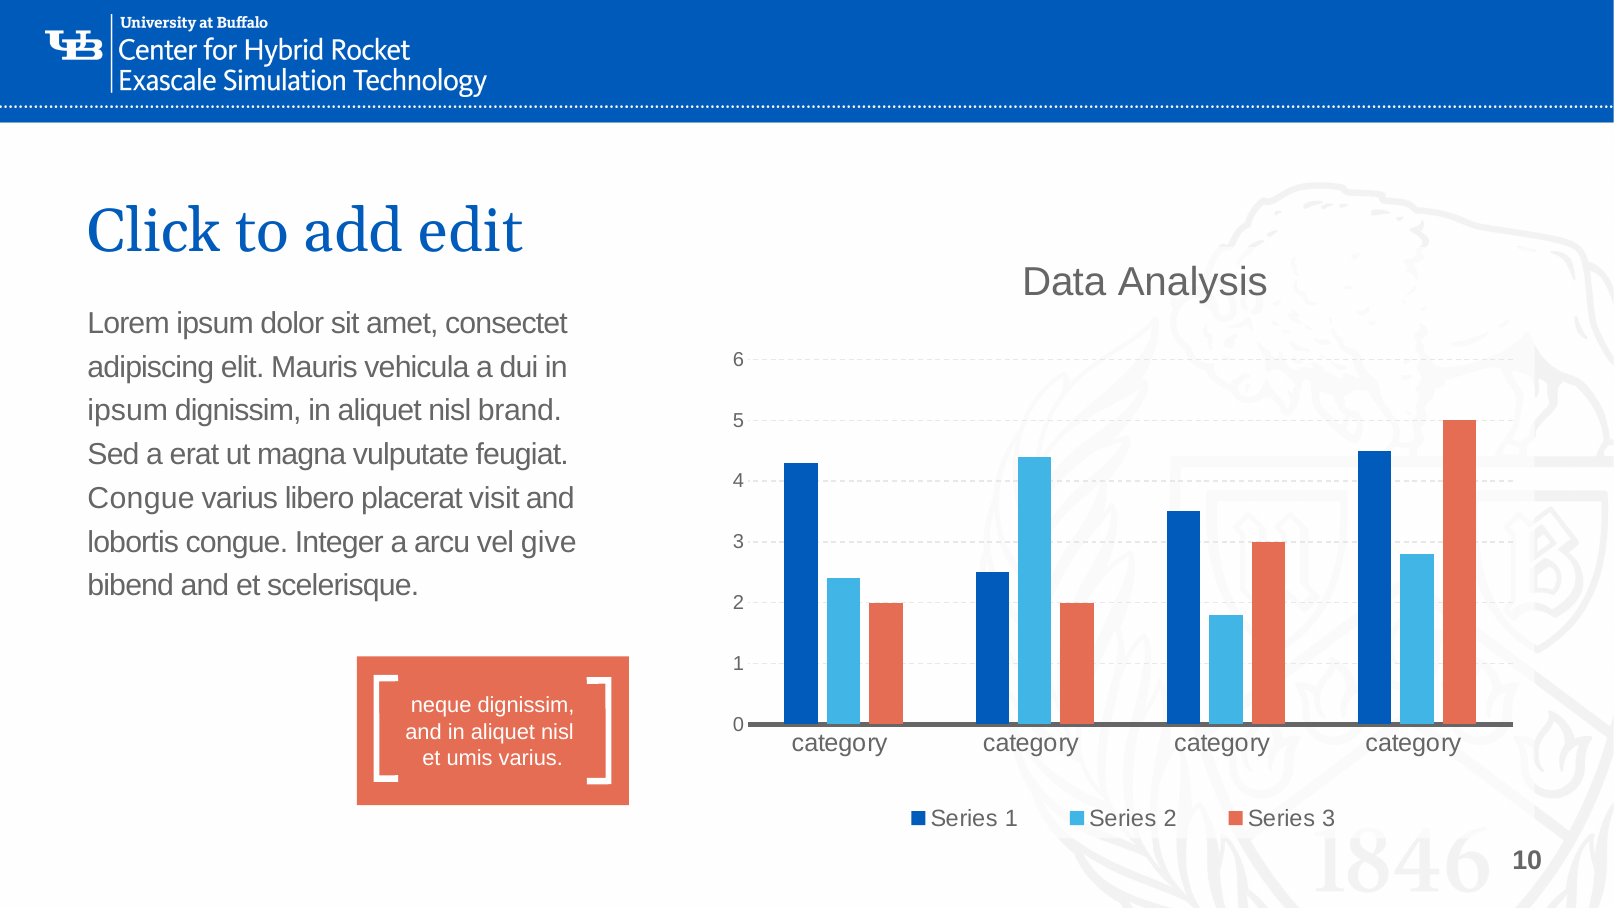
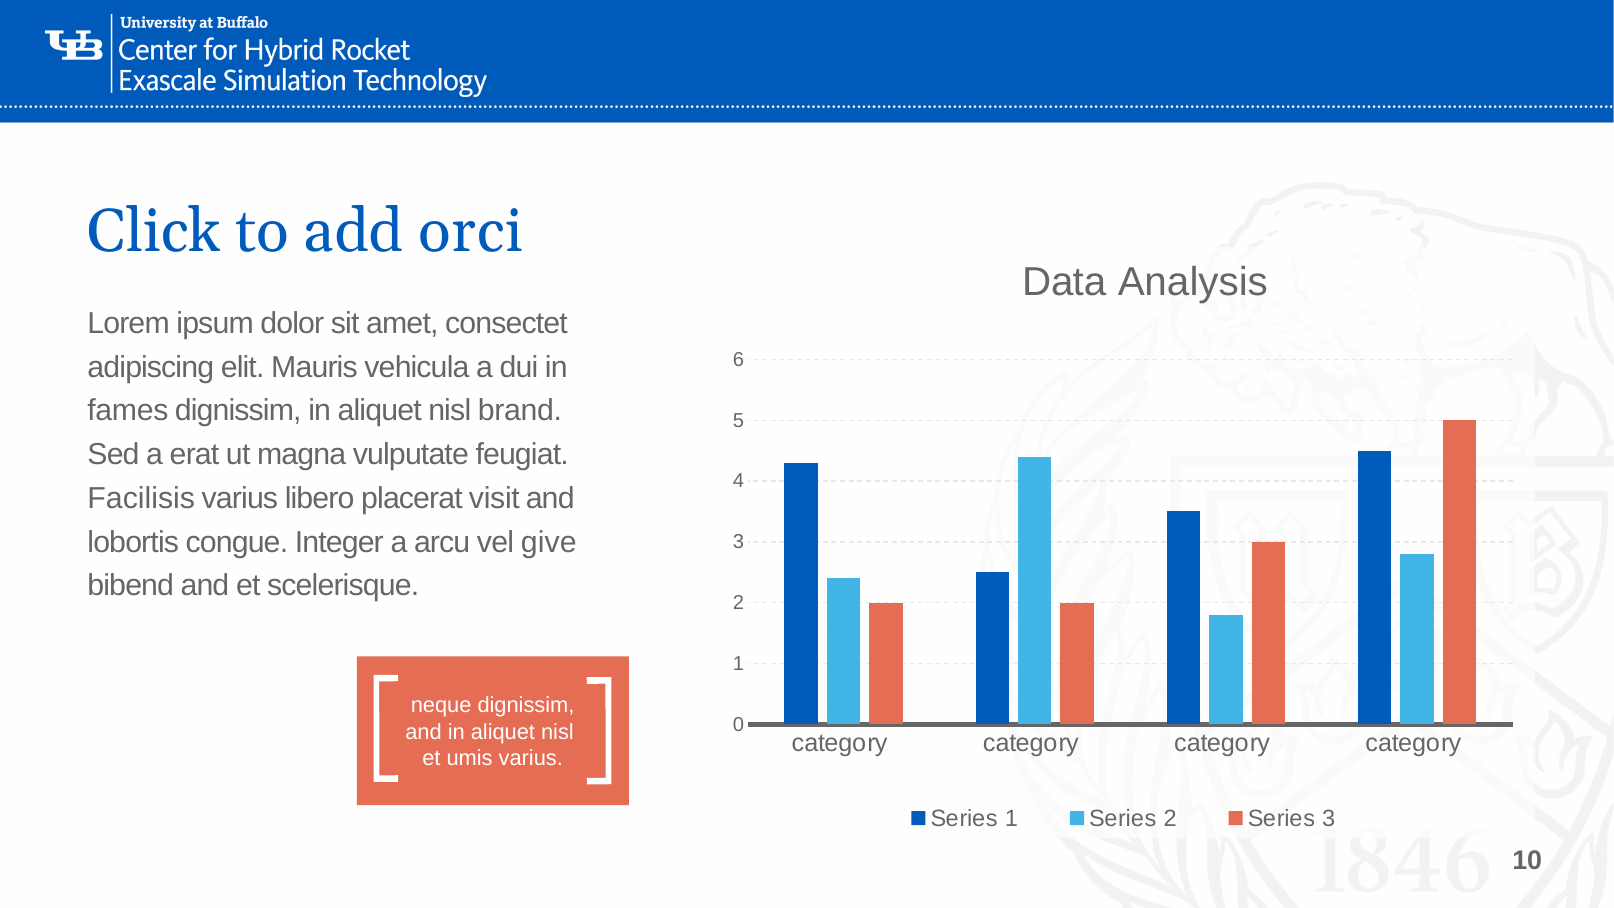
edit: edit -> orci
ipsum at (128, 411): ipsum -> fames
Congue at (141, 498): Congue -> Facilisis
